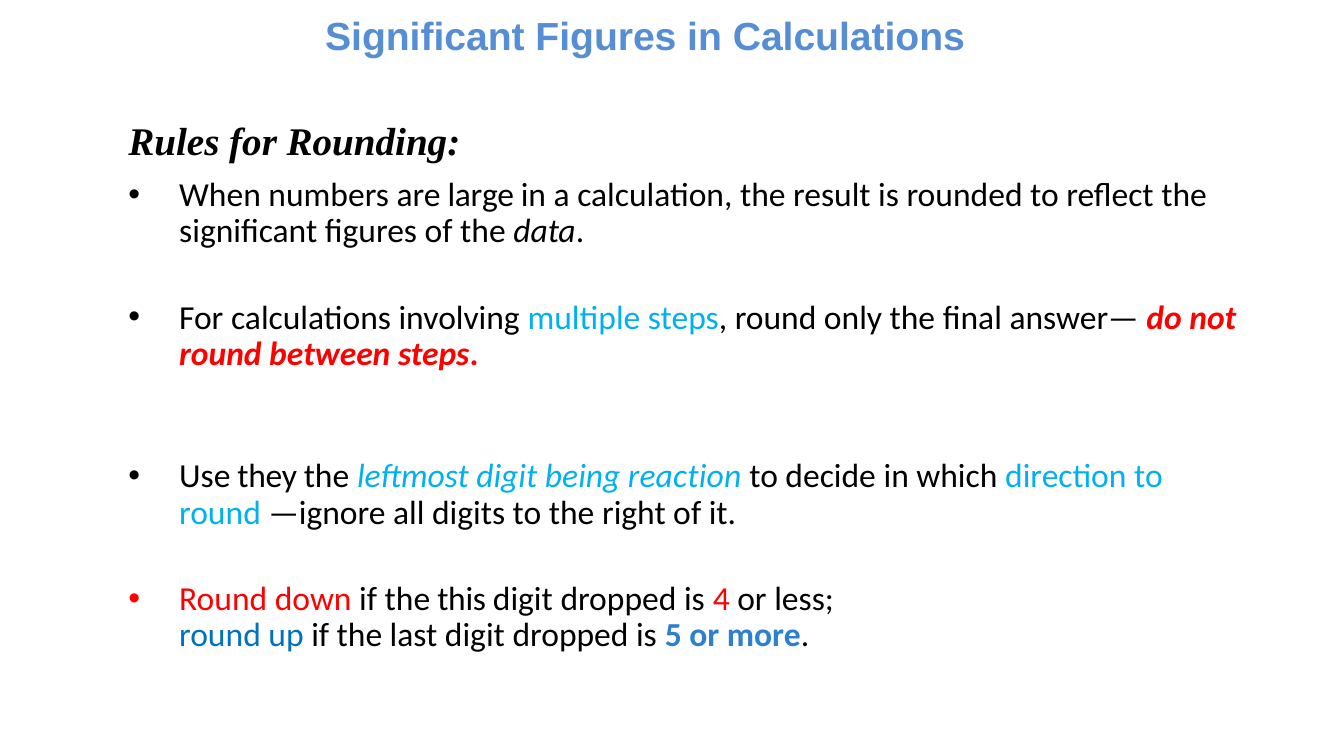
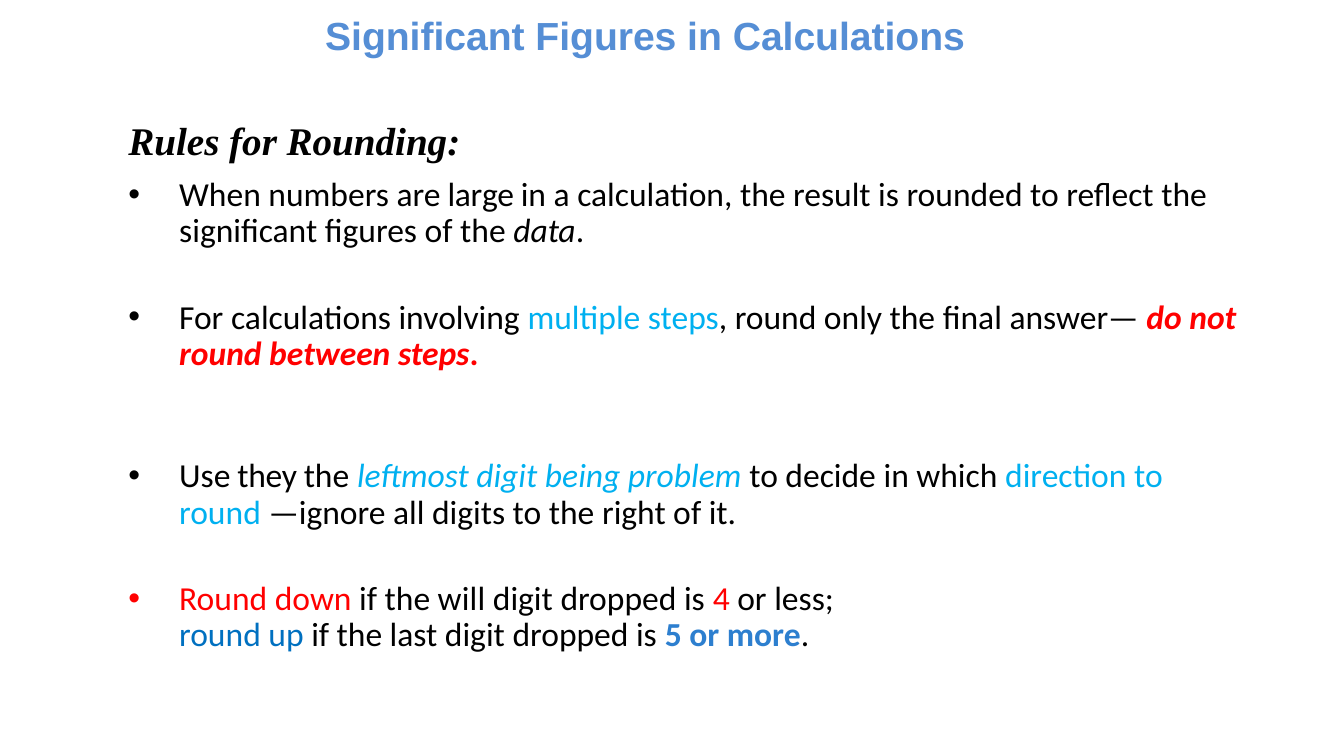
reaction: reaction -> problem
this: this -> will
